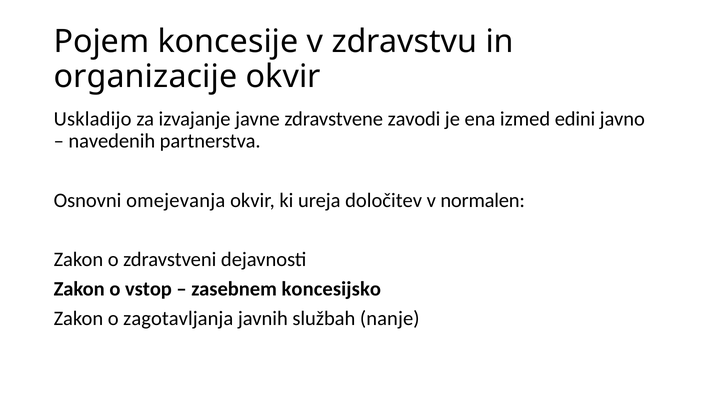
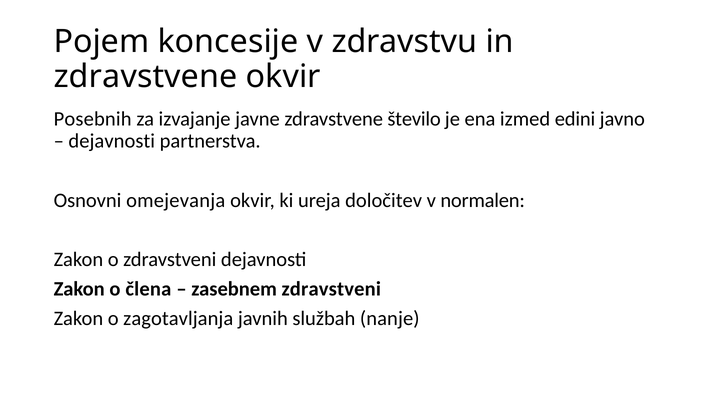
organizacije at (146, 77): organizacije -> zdravstvene
Uskladijo: Uskladijo -> Posebnih
zavodi: zavodi -> število
navedenih at (112, 141): navedenih -> dejavnosti
vstop: vstop -> člena
zasebnem koncesijsko: koncesijsko -> zdravstveni
